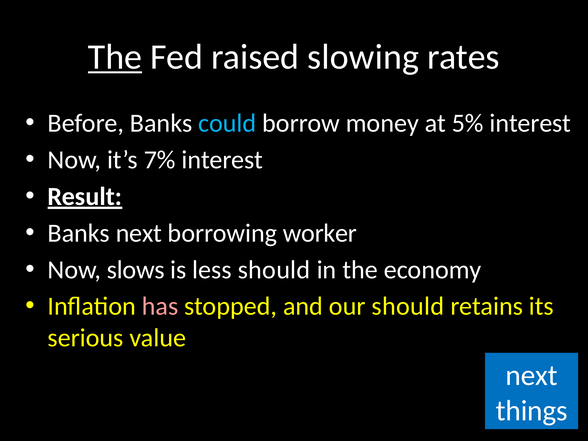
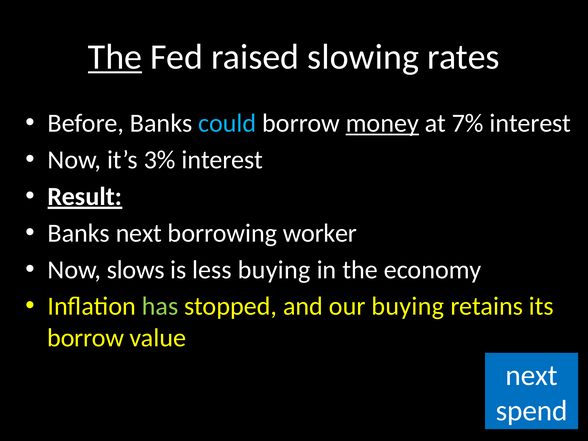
money underline: none -> present
5%: 5% -> 7%
7%: 7% -> 3%
less should: should -> buying
has colour: pink -> light green
our should: should -> buying
serious at (86, 338): serious -> borrow
things: things -> spend
